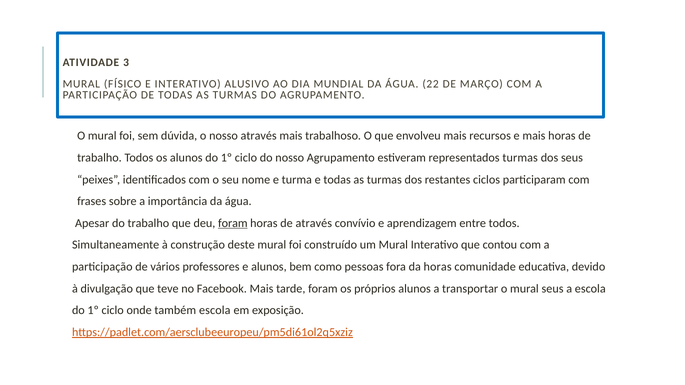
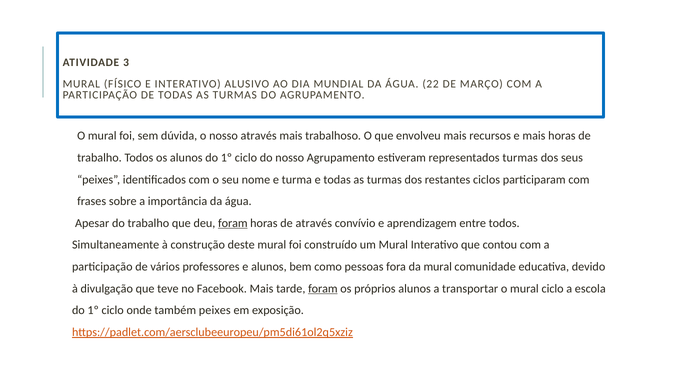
da horas: horas -> mural
foram at (323, 289) underline: none -> present
mural seus: seus -> ciclo
também escola: escola -> peixes
